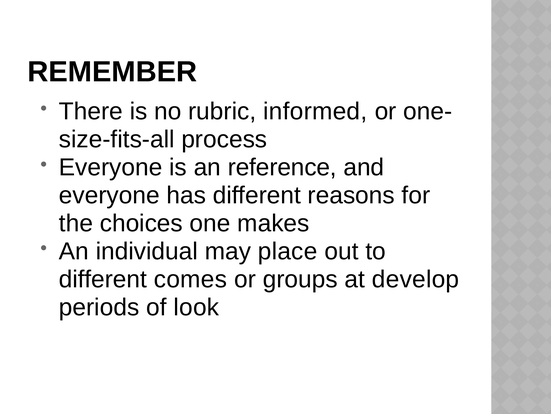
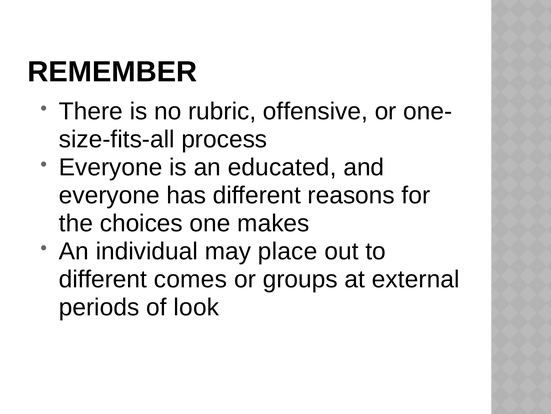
informed: informed -> offensive
reference: reference -> educated
develop: develop -> external
